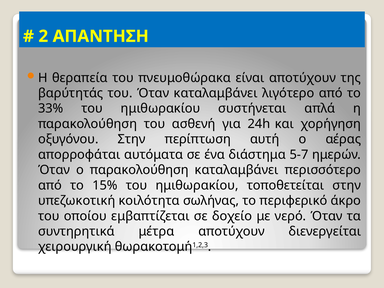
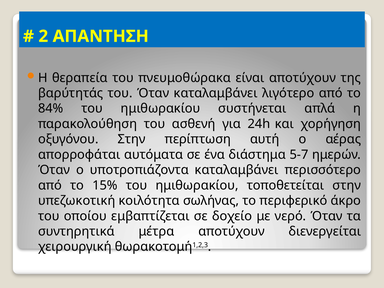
33%: 33% -> 84%
ο παρακολούθηση: παρακολούθηση -> υποτροπιάζοντα
